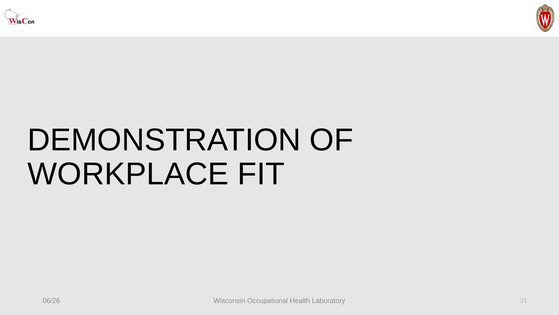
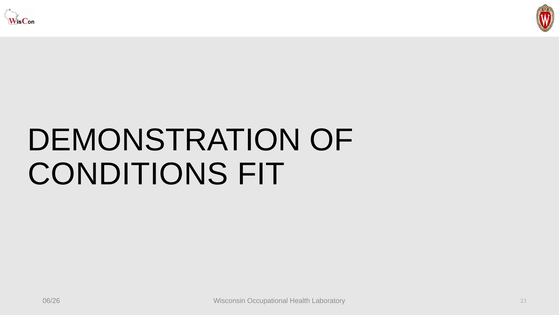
WORKPLACE: WORKPLACE -> CONDITIONS
